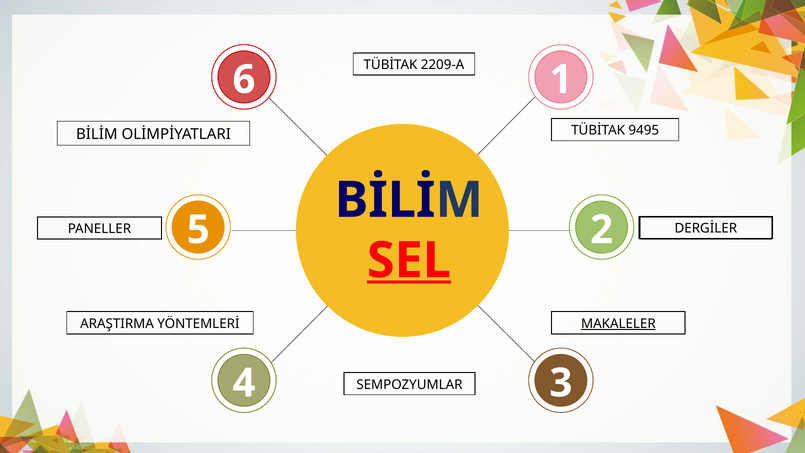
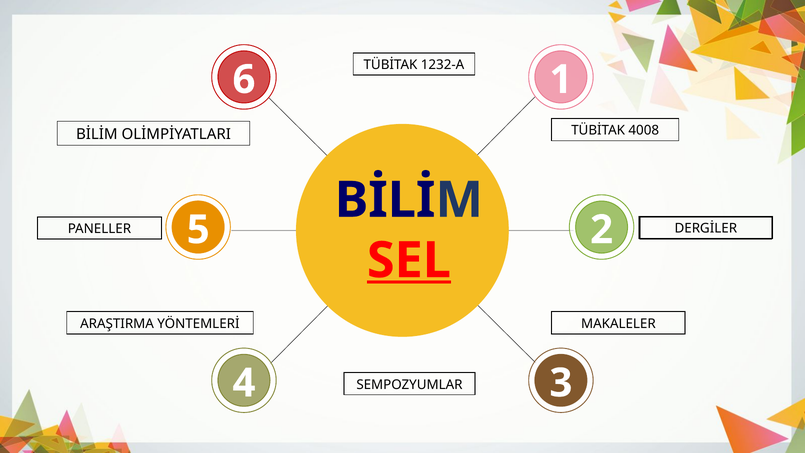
2209-A: 2209-A -> 1232-A
9495: 9495 -> 4008
MAKALELER underline: present -> none
